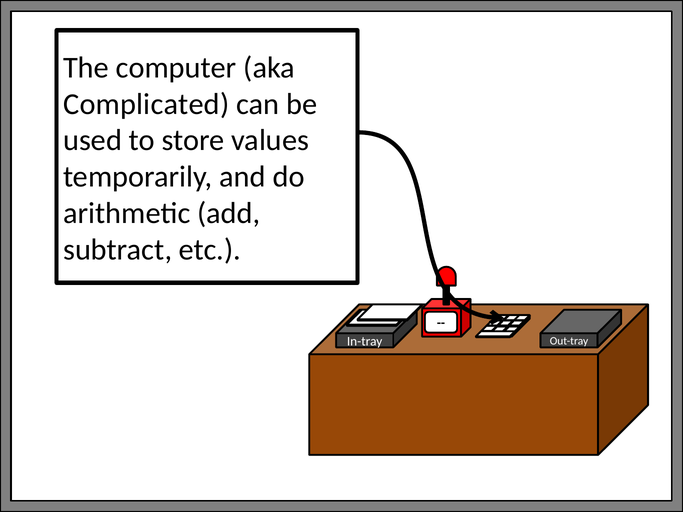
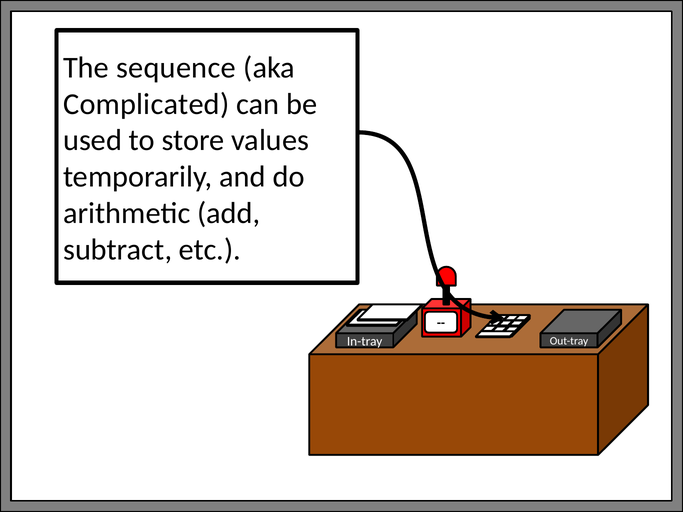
computer: computer -> sequence
